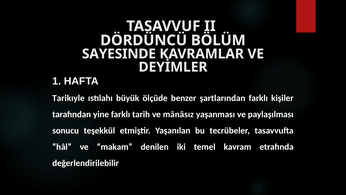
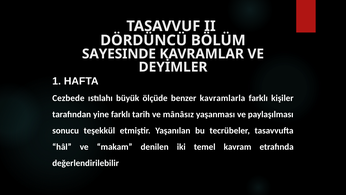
Tarikıyle: Tarikıyle -> Cezbede
şartlarından: şartlarından -> kavramlarla
